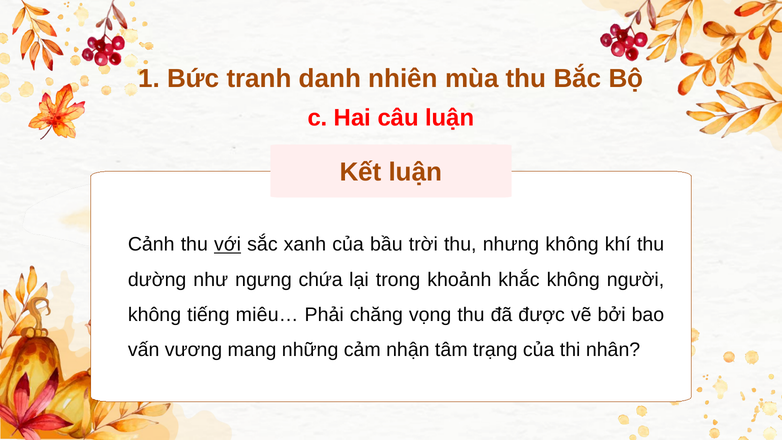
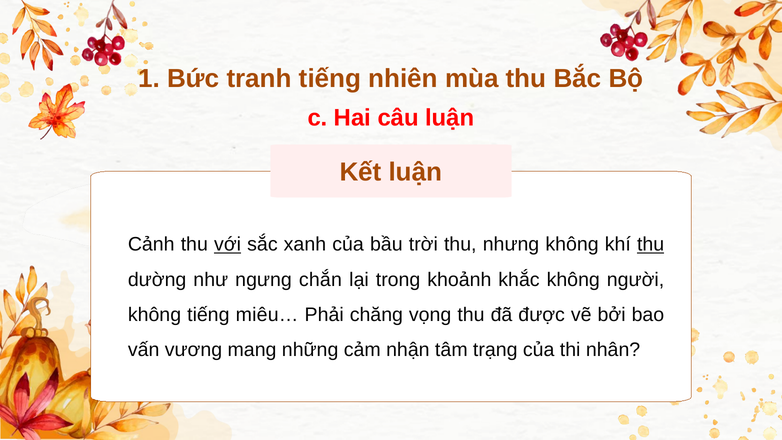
tranh danh: danh -> tiếng
thu at (651, 244) underline: none -> present
chứa: chứa -> chắn
